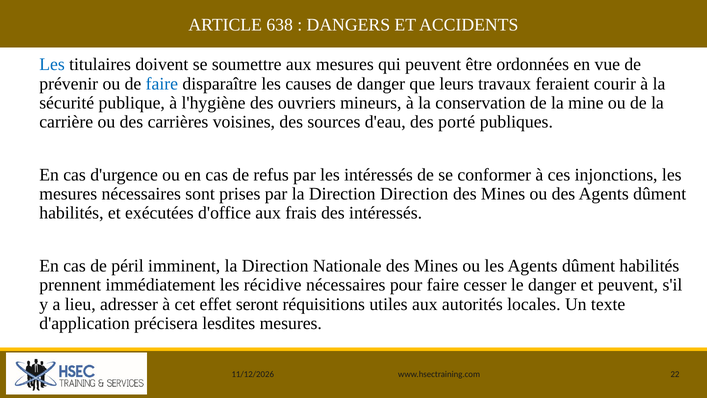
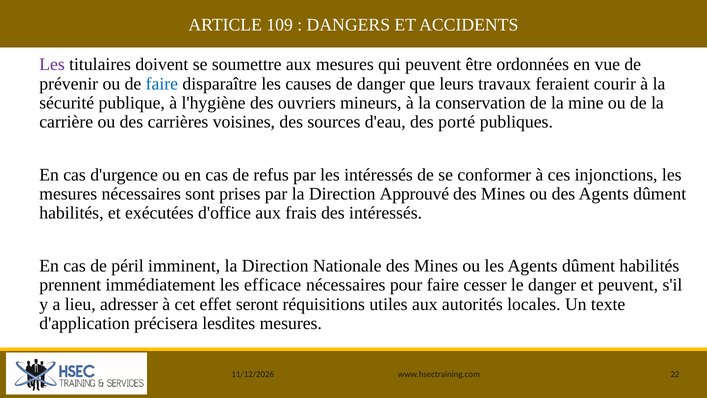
638: 638 -> 109
Les at (52, 65) colour: blue -> purple
Direction Direction: Direction -> Approuvé
récidive: récidive -> efficace
